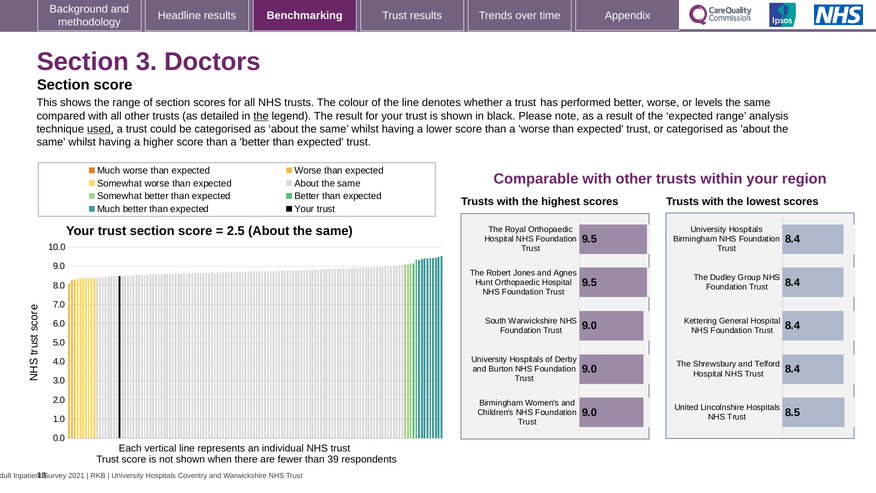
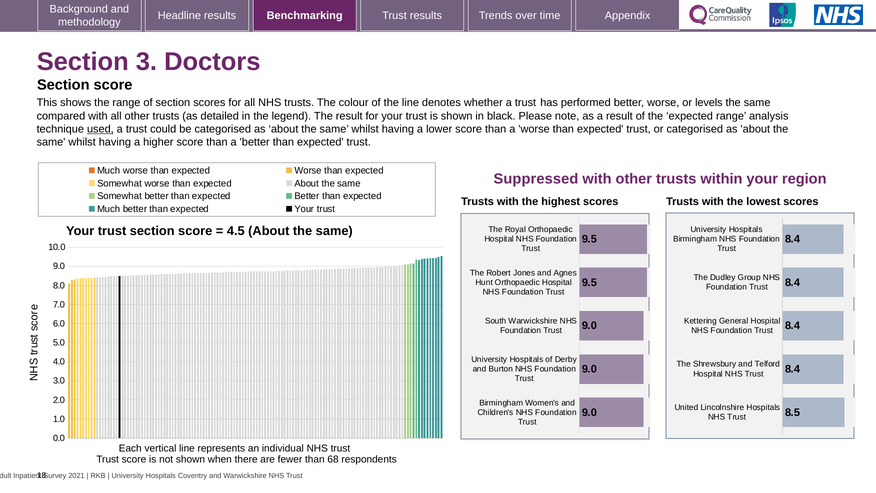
the at (261, 116) underline: present -> none
Comparable: Comparable -> Suppressed
2.5: 2.5 -> 4.5
39: 39 -> 68
